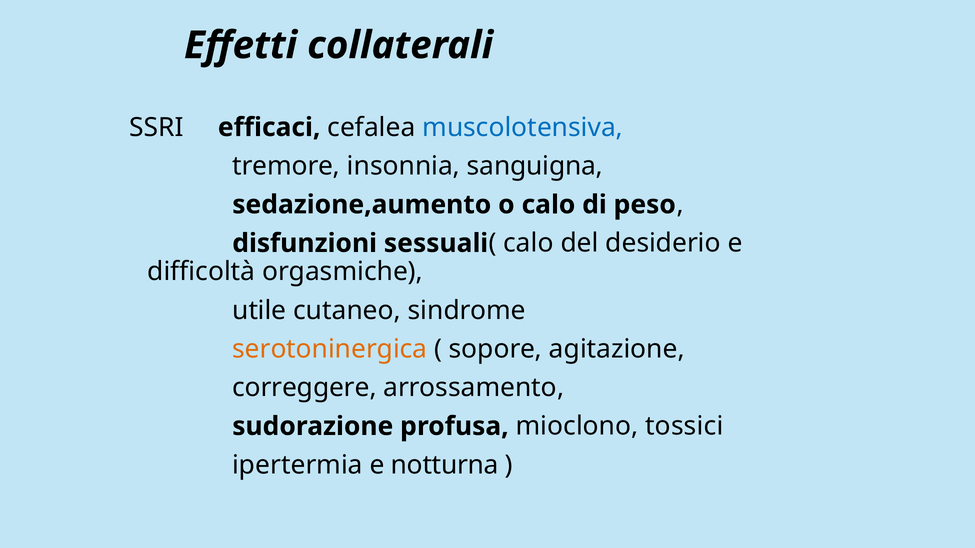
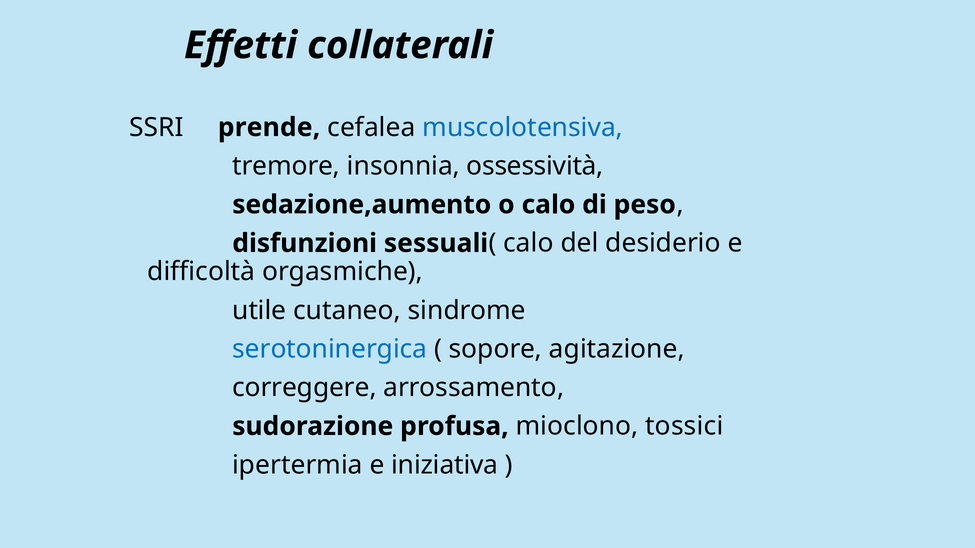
efficaci: efficaci -> prende
sanguigna: sanguigna -> ossessività
serotoninergica colour: orange -> blue
notturna: notturna -> iniziativa
